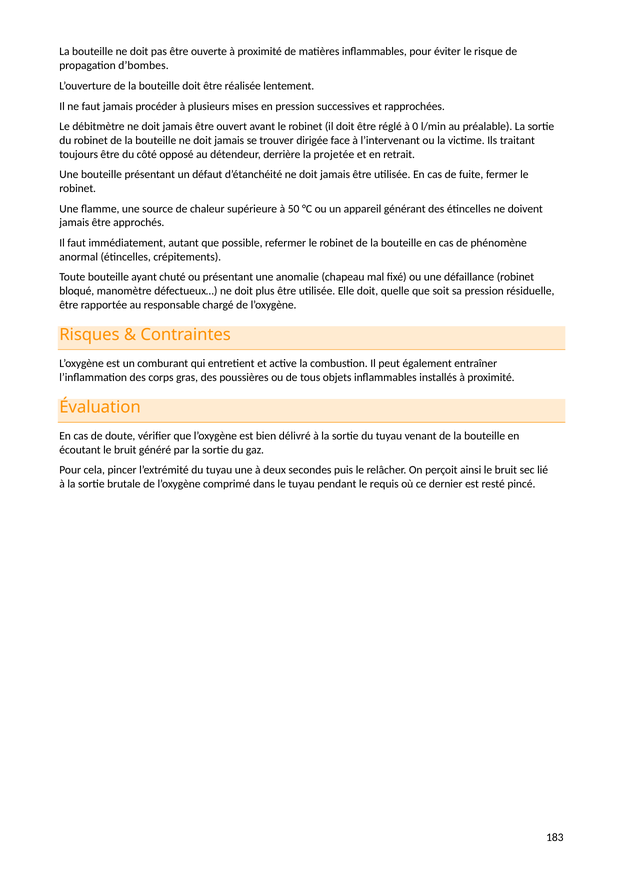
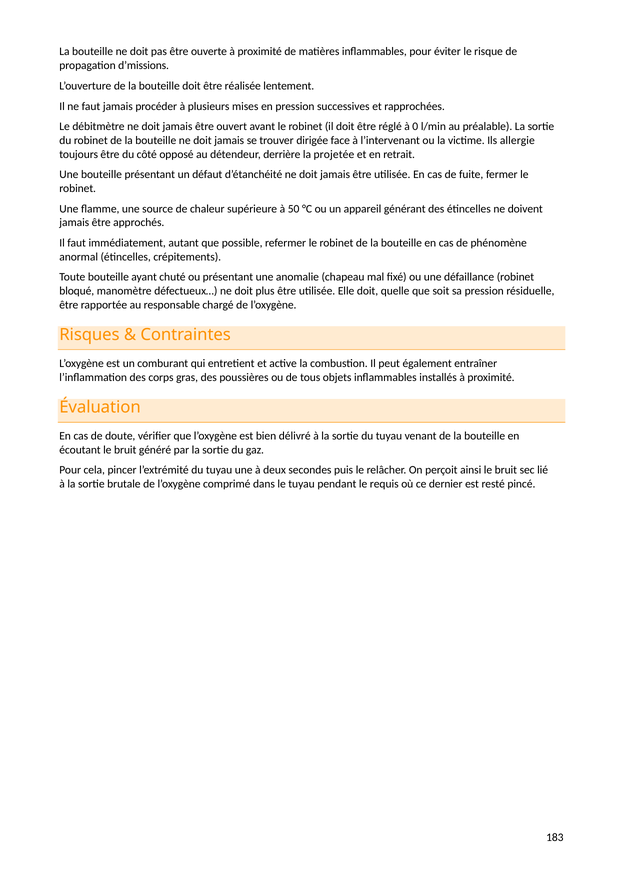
d’bombes: d’bombes -> d’missions
traitant: traitant -> allergie
